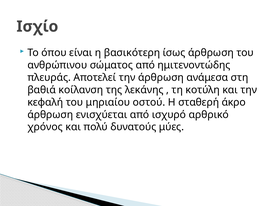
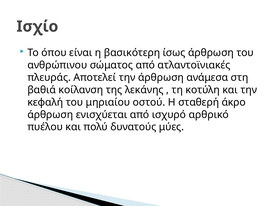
ημιτενοντώδης: ημιτενοντώδης -> ατλαντοϊνιακές
χρόνος: χρόνος -> πυέλου
